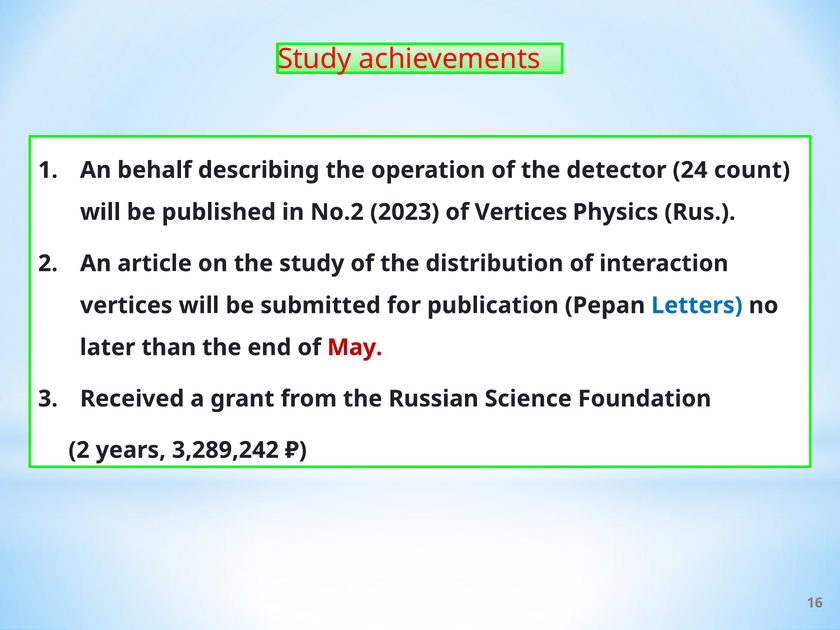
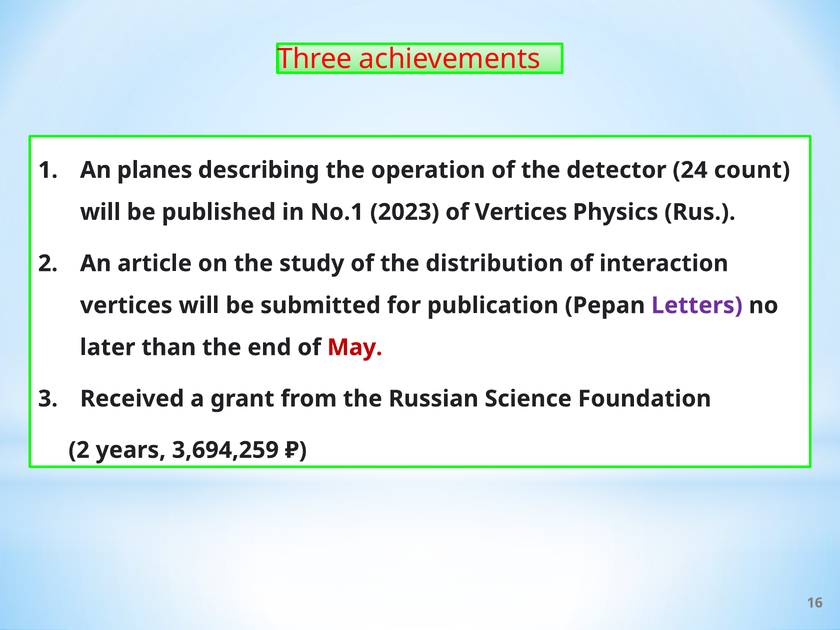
Study at (315, 59): Study -> Three
behalf: behalf -> planes
No.2: No.2 -> No.1
Letters colour: blue -> purple
3,289,242: 3,289,242 -> 3,694,259
